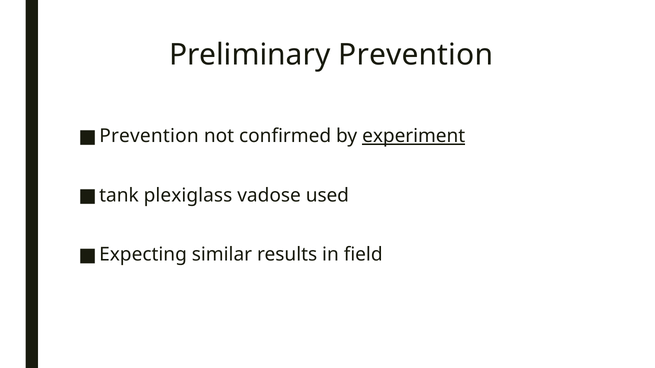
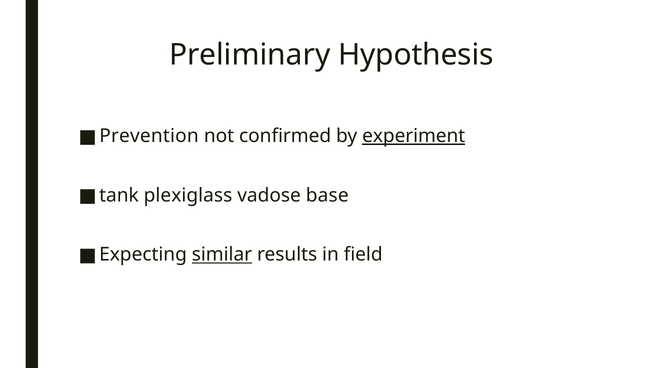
Preliminary Prevention: Prevention -> Hypothesis
used: used -> base
similar underline: none -> present
